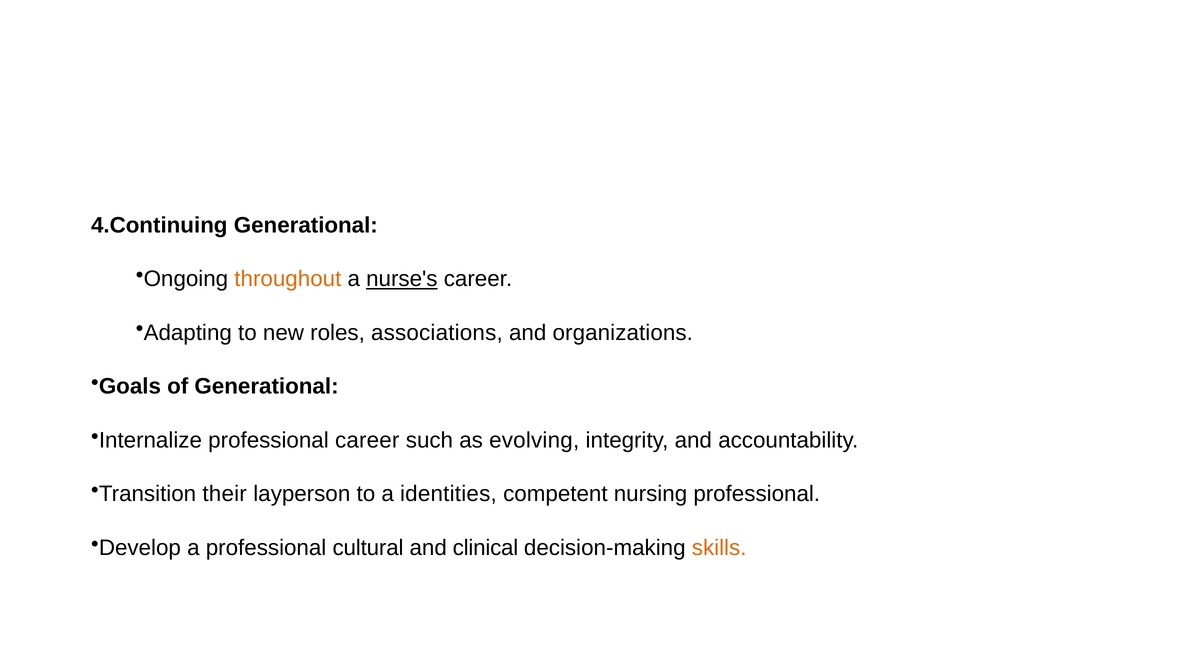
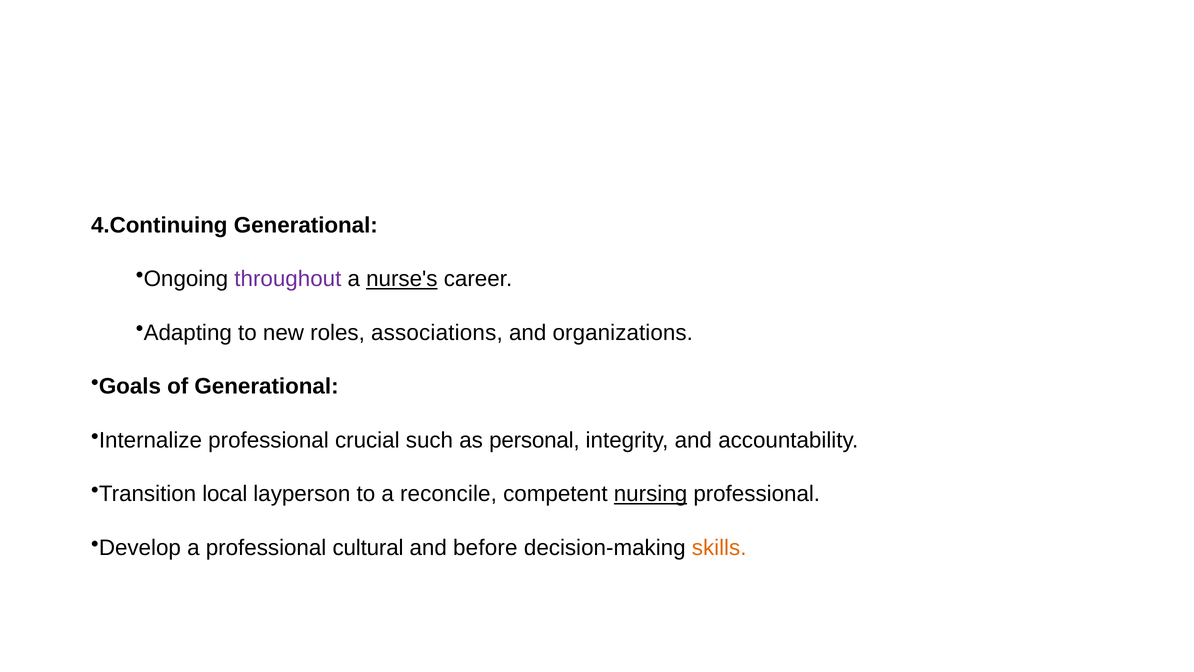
throughout colour: orange -> purple
professional career: career -> crucial
evolving: evolving -> personal
their: their -> local
identities: identities -> reconcile
nursing underline: none -> present
clinical: clinical -> before
